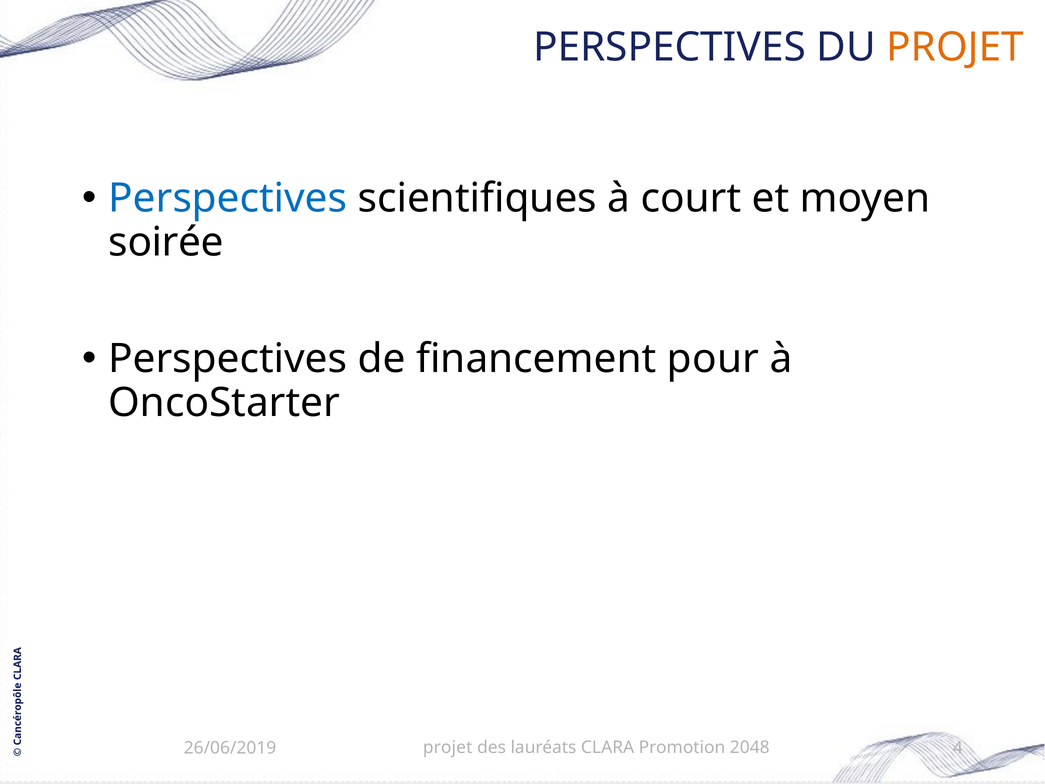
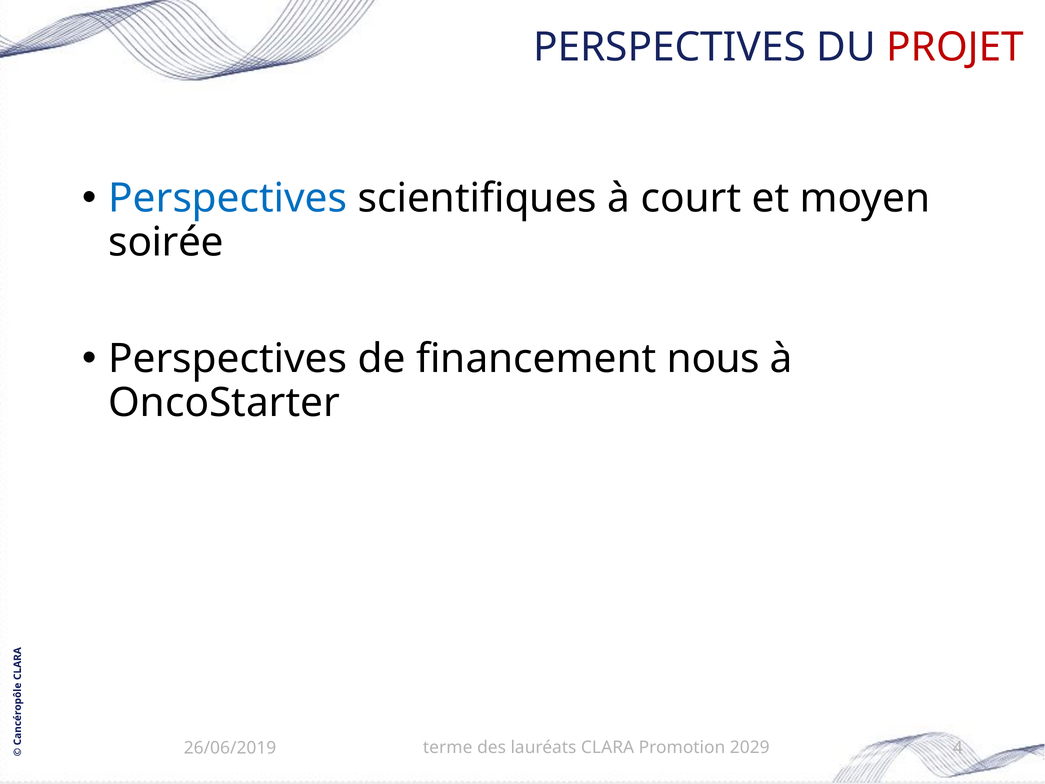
PROJET at (955, 47) colour: orange -> red
pour: pour -> nous
projet at (448, 747): projet -> terme
2048: 2048 -> 2029
